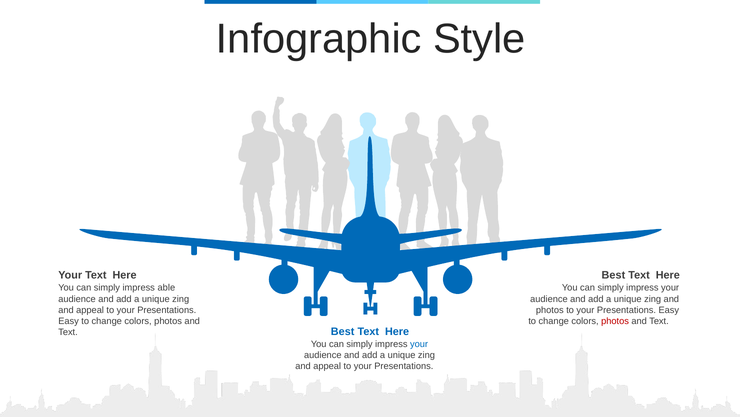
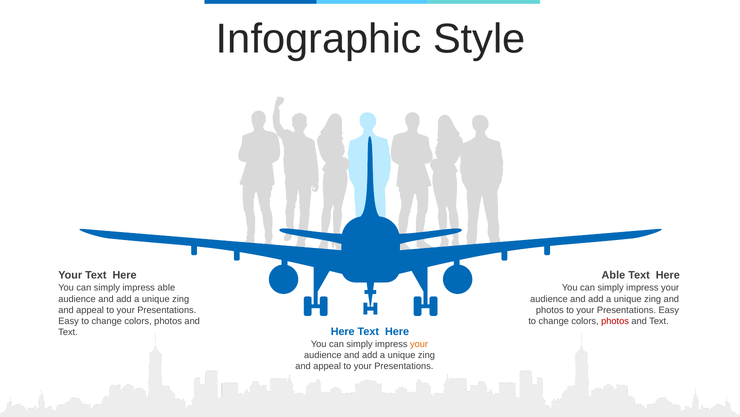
Best at (613, 275): Best -> Able
Best at (343, 331): Best -> Here
your at (419, 343) colour: blue -> orange
